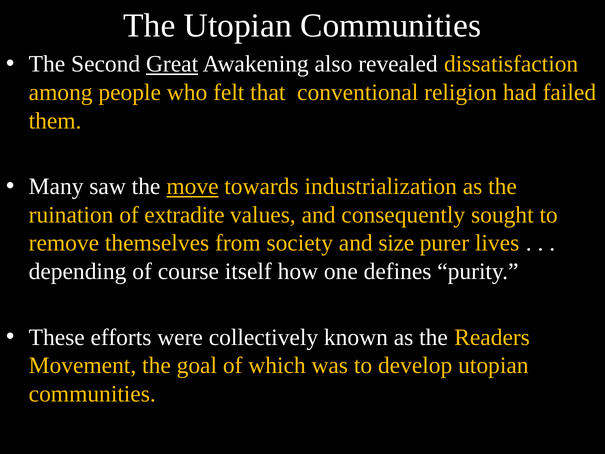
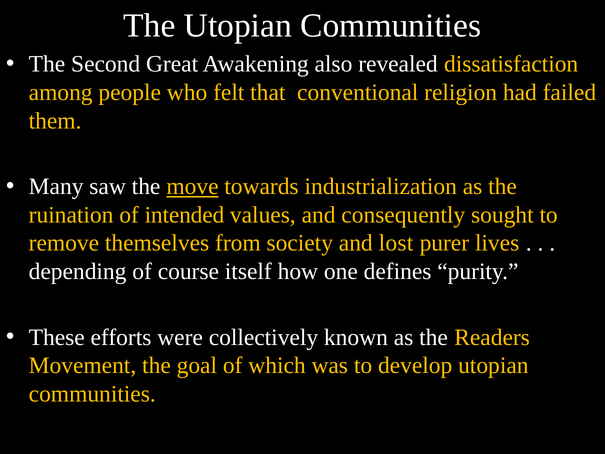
Great underline: present -> none
extradite: extradite -> intended
size: size -> lost
